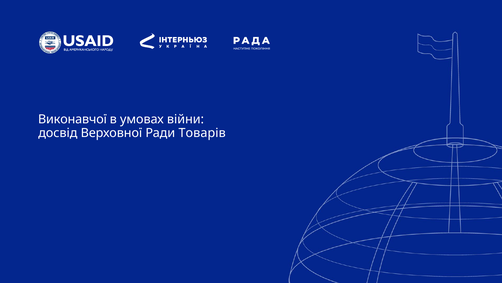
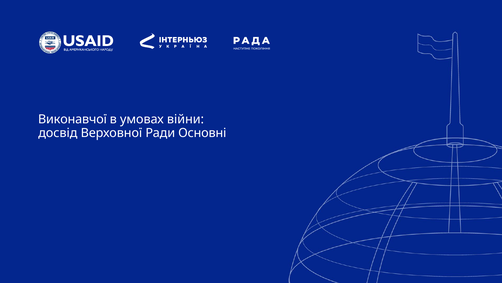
Товарів: Товарів -> Основні
